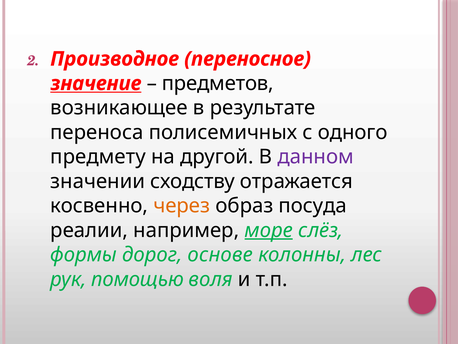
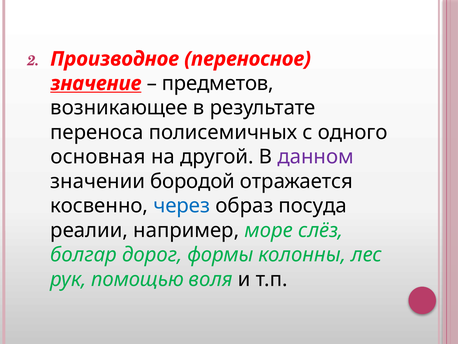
предмету: предмету -> основная
сходству: сходству -> бородой
через colour: orange -> blue
море underline: present -> none
формы: формы -> болгар
основе: основе -> формы
